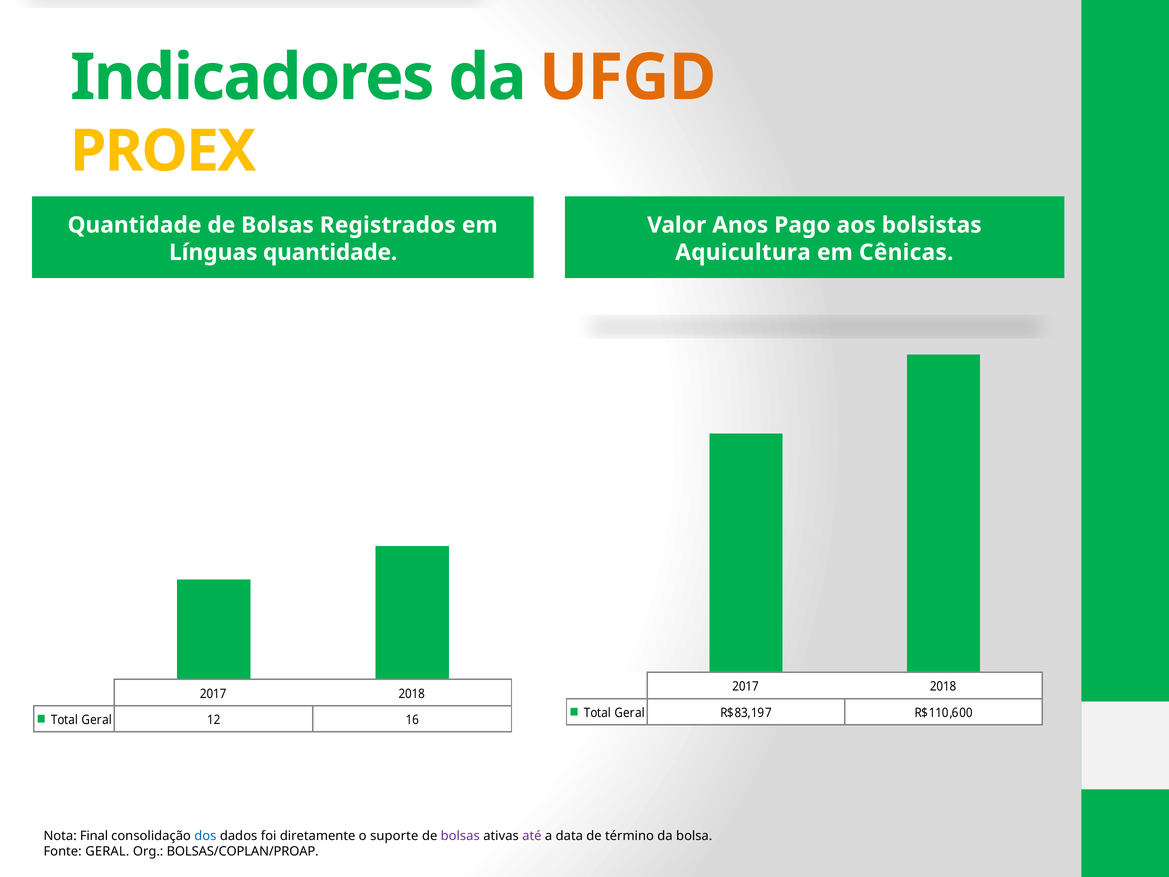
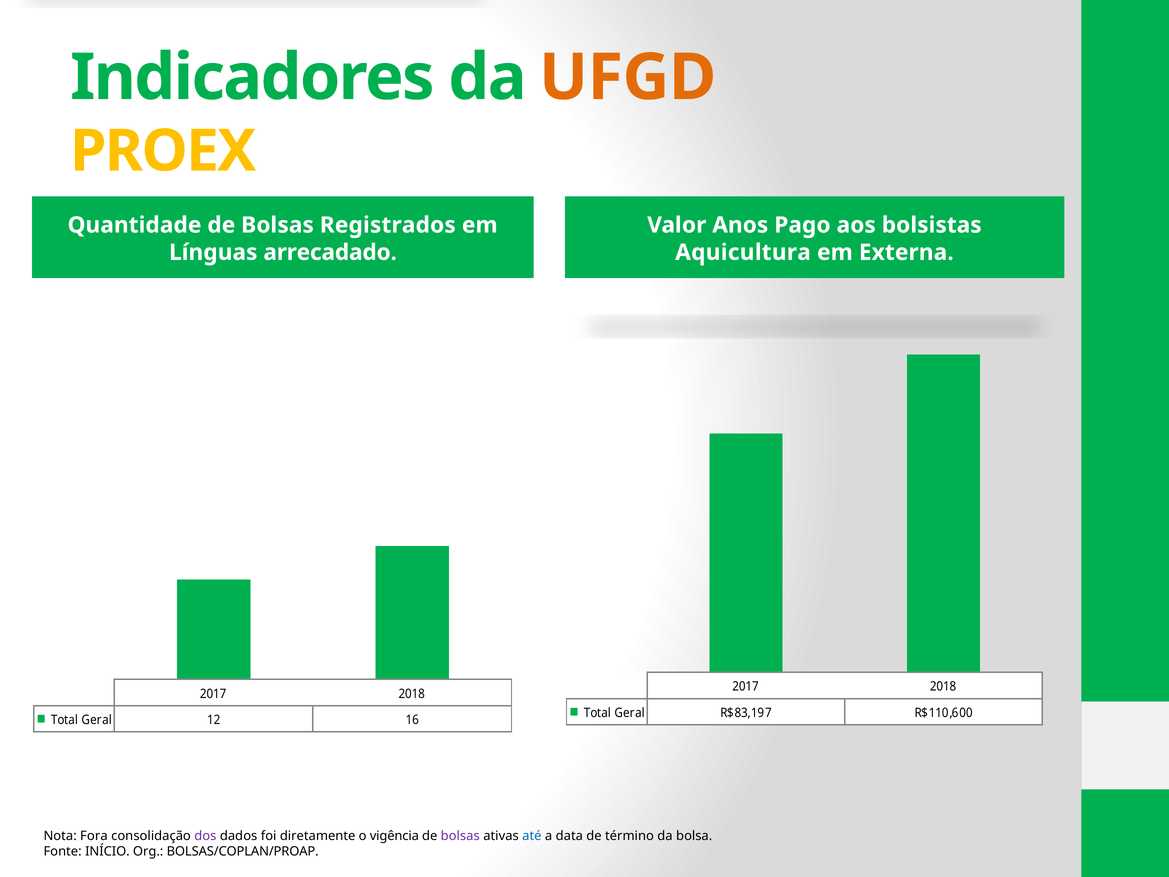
Línguas quantidade: quantidade -> arrecadado
Cênicas: Cênicas -> Externa
Final: Final -> Fora
dos colour: blue -> purple
suporte: suporte -> vigência
até colour: purple -> blue
Fonte GERAL: GERAL -> INÍCIO
